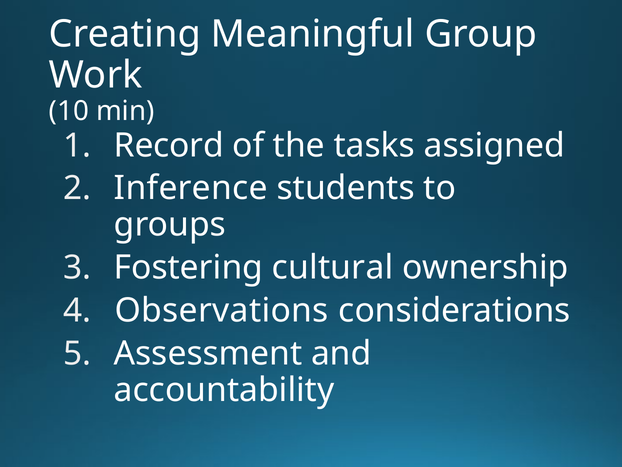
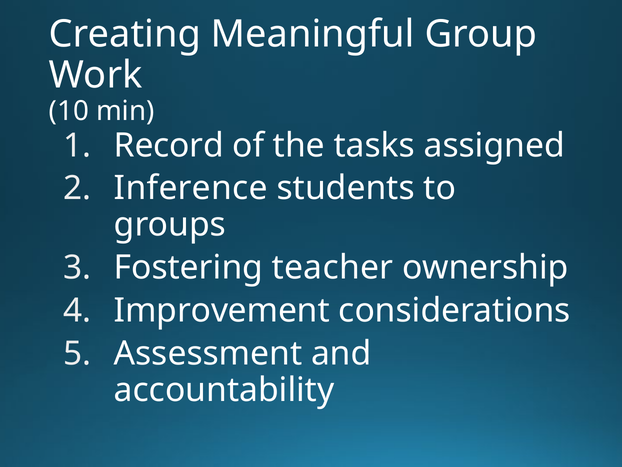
cultural: cultural -> teacher
Observations: Observations -> Improvement
